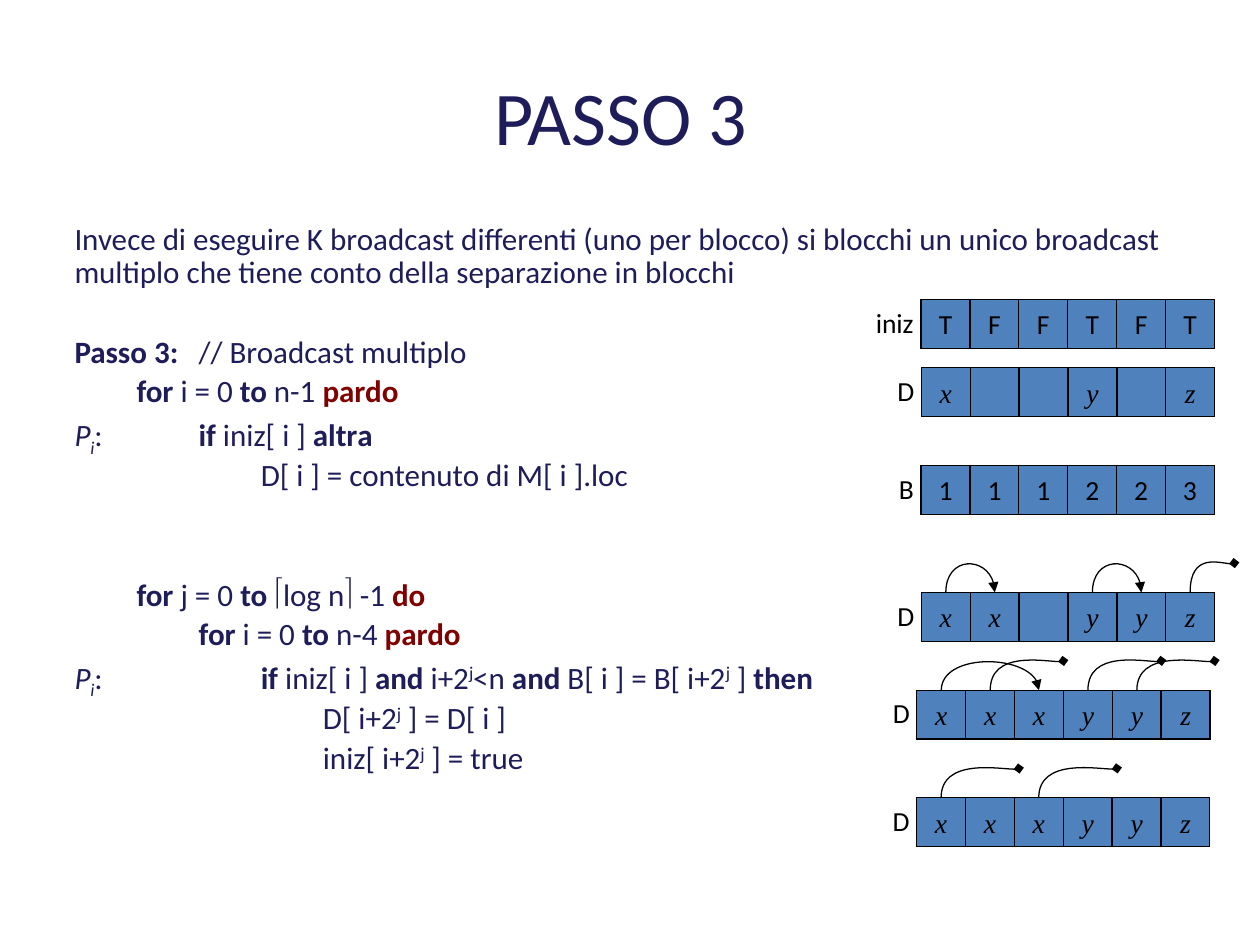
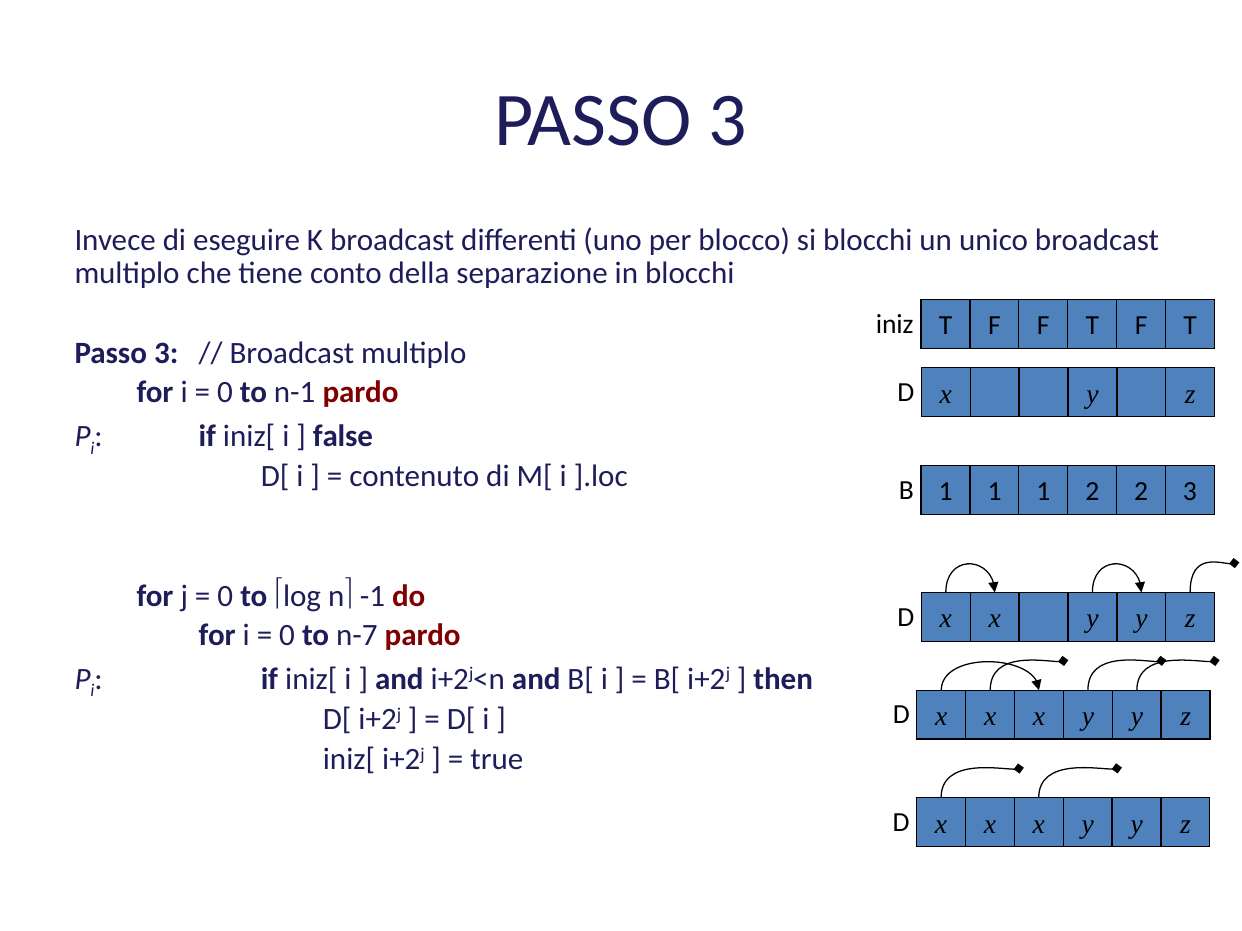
altra: altra -> false
n-4: n-4 -> n-7
